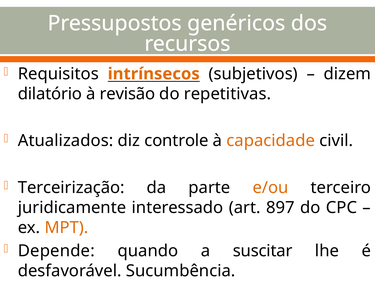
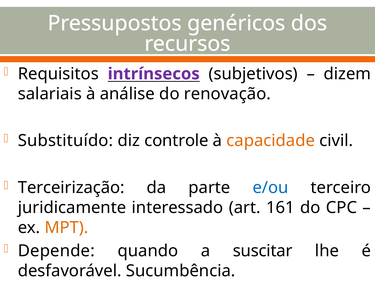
intrínsecos colour: orange -> purple
dilatório: dilatório -> salariais
revisão: revisão -> análise
repetitivas: repetitivas -> renovação
Atualizados: Atualizados -> Substituído
e/ou colour: orange -> blue
897: 897 -> 161
